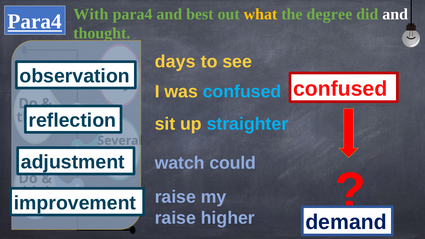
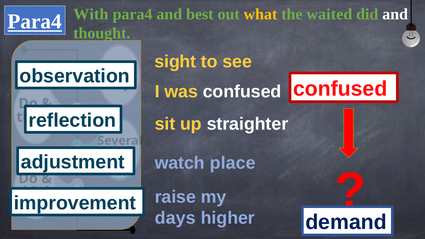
degree: degree -> waited
days at (175, 62): days -> sight
confused at (242, 92) colour: light blue -> white
straighter colour: light blue -> white
could: could -> place
raise at (175, 218): raise -> days
